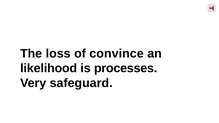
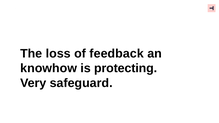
convince: convince -> feedback
likelihood: likelihood -> knowhow
processes: processes -> protecting
